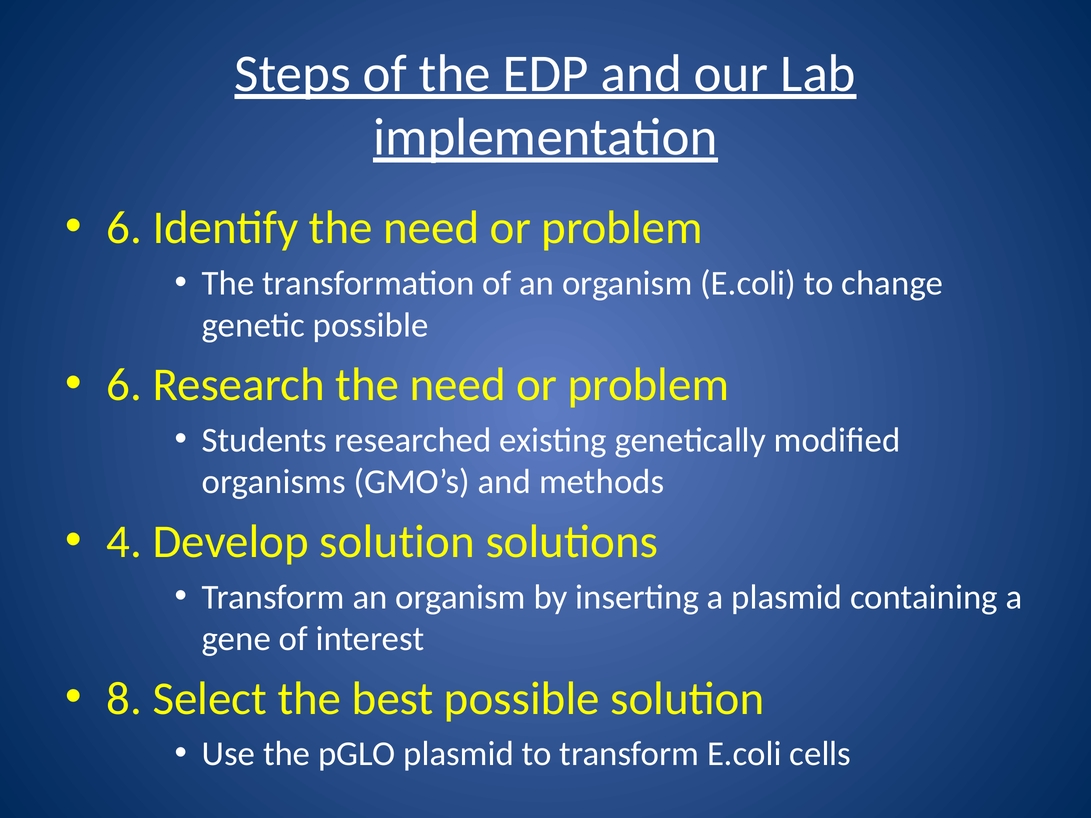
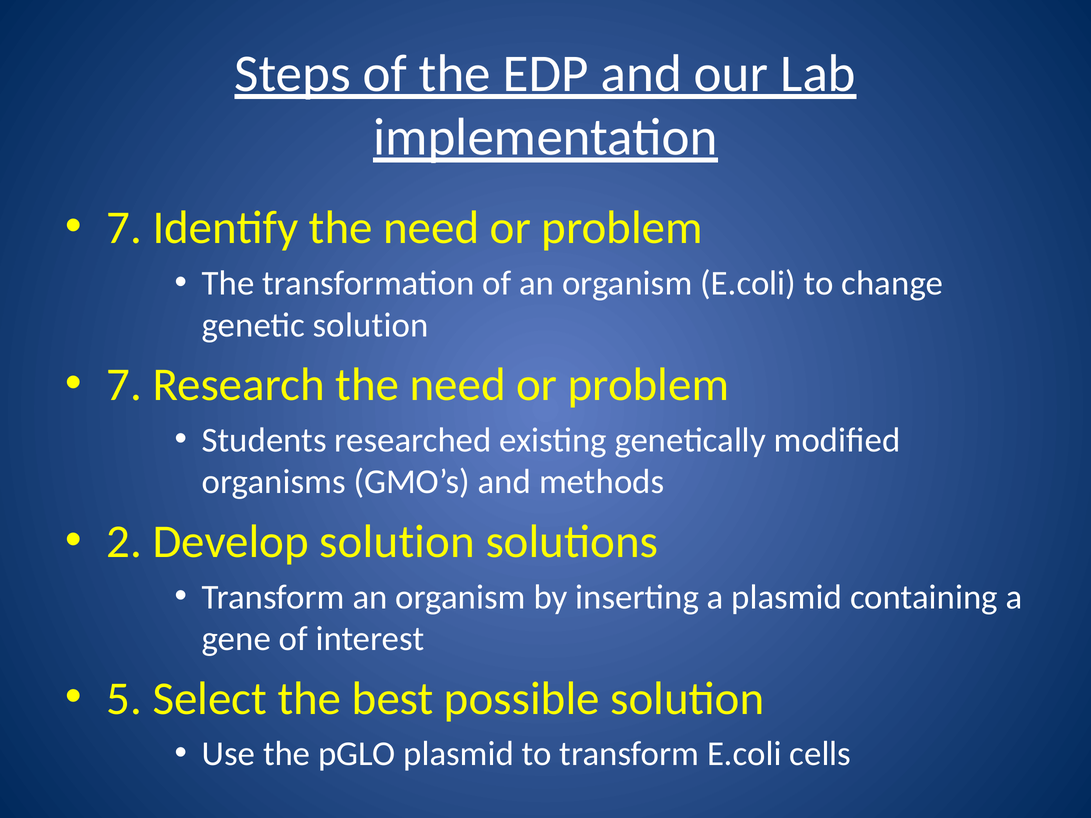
6 at (124, 228): 6 -> 7
genetic possible: possible -> solution
6 at (124, 385): 6 -> 7
4: 4 -> 2
8: 8 -> 5
